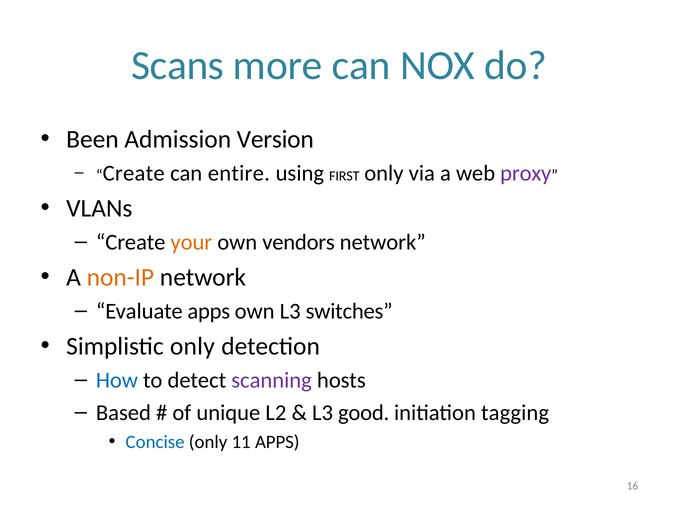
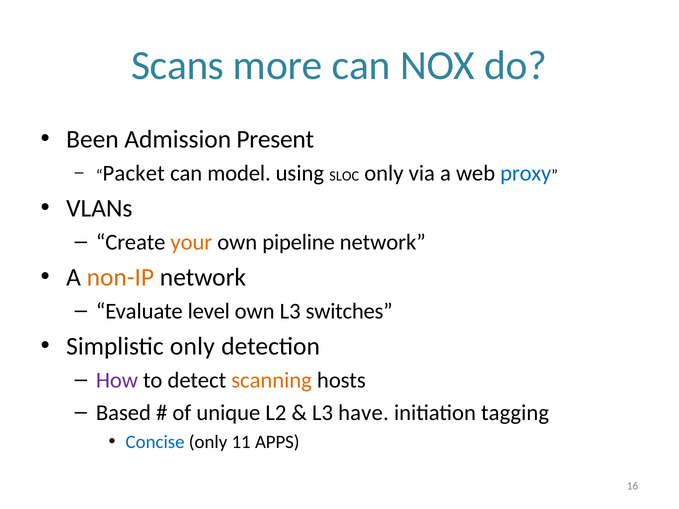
Version: Version -> Present
Create at (134, 173): Create -> Packet
entire: entire -> model
FIRST: FIRST -> SLOC
proxy colour: purple -> blue
vendors: vendors -> pipeline
Evaluate apps: apps -> level
How colour: blue -> purple
scanning colour: purple -> orange
good: good -> have
